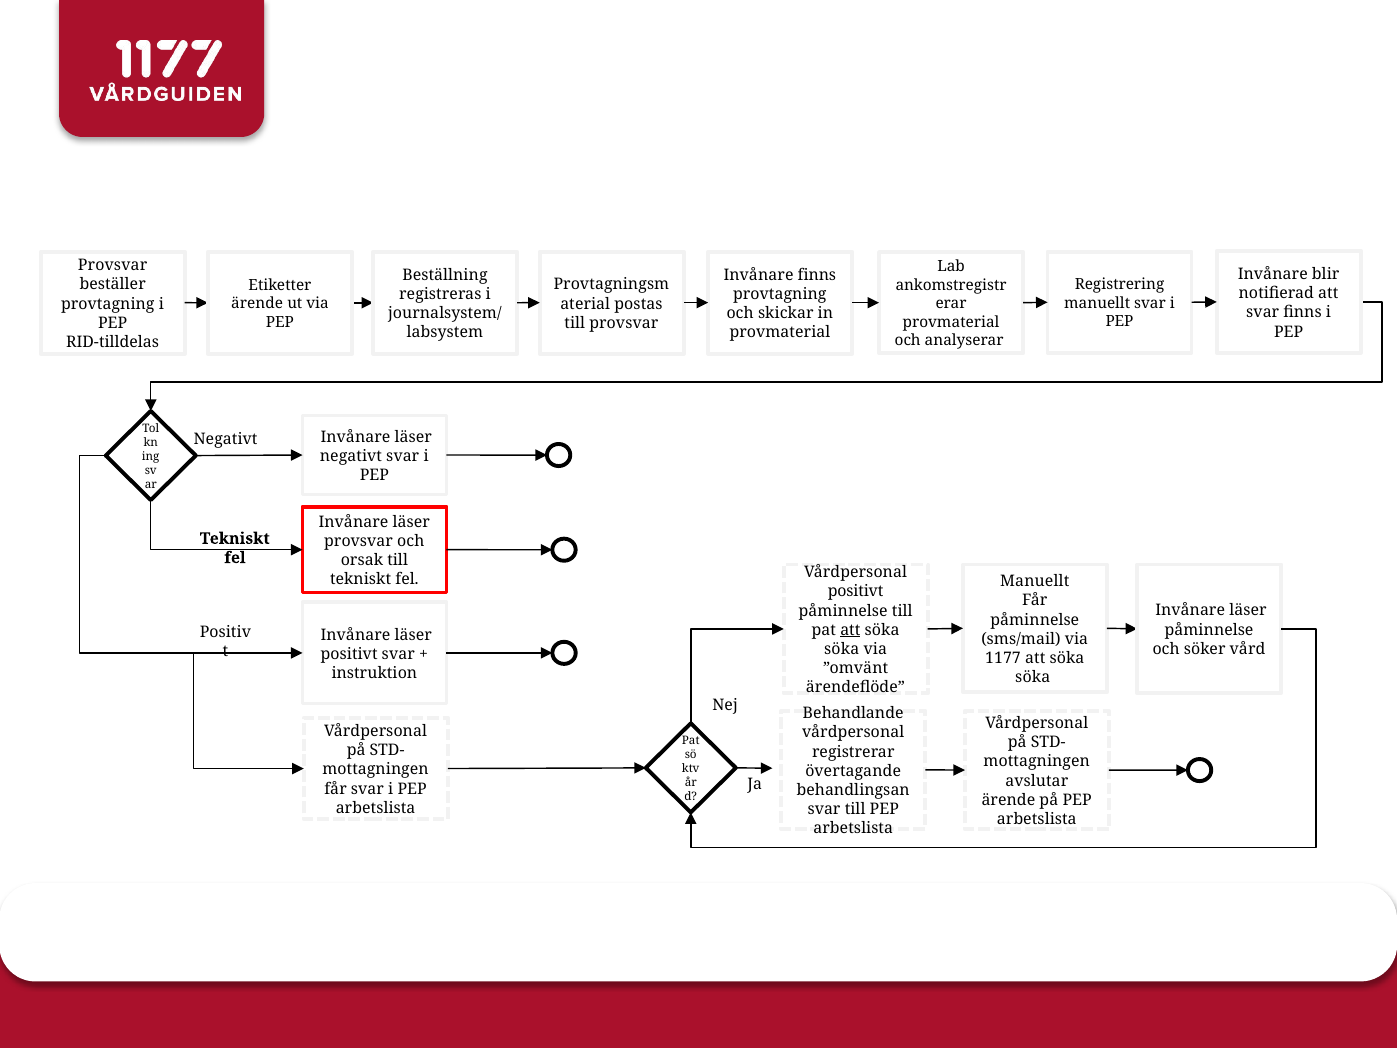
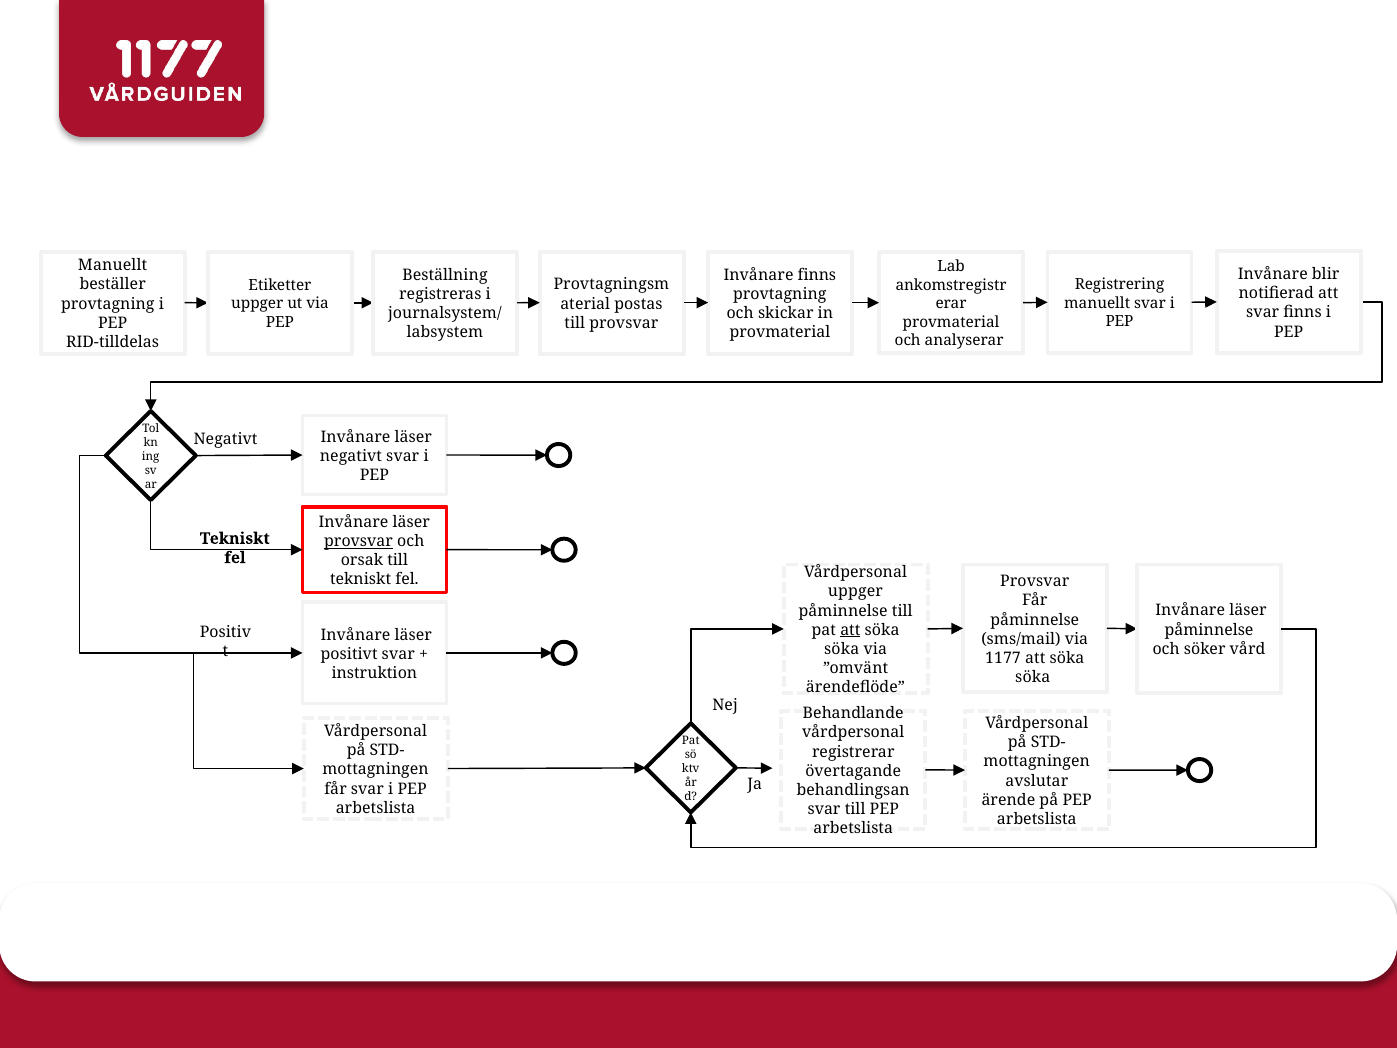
Provsvar at (113, 265): Provsvar -> Manuellt
ärende at (257, 304): ärende -> uppger
provsvar at (359, 541) underline: none -> present
Manuellt at (1035, 581): Manuellt -> Provsvar
positivt at (856, 592): positivt -> uppger
